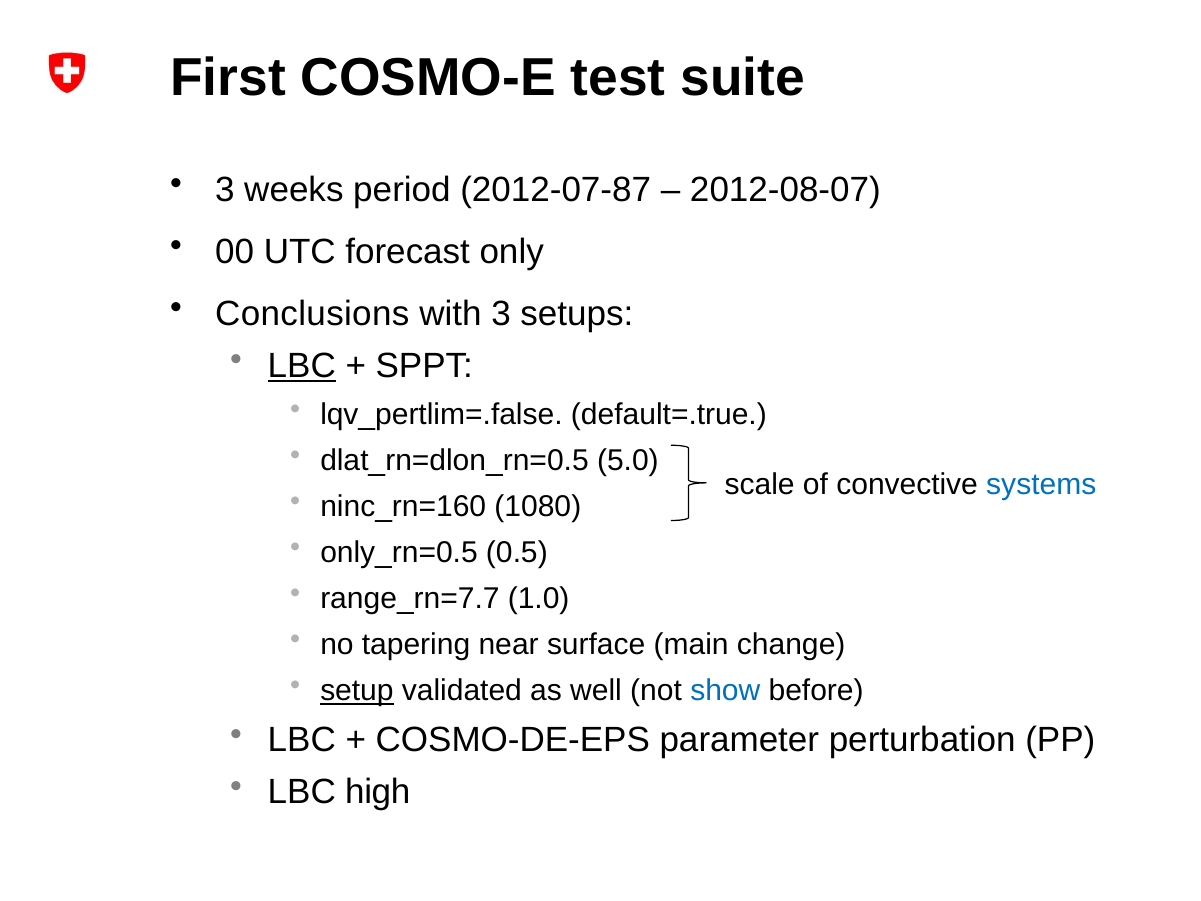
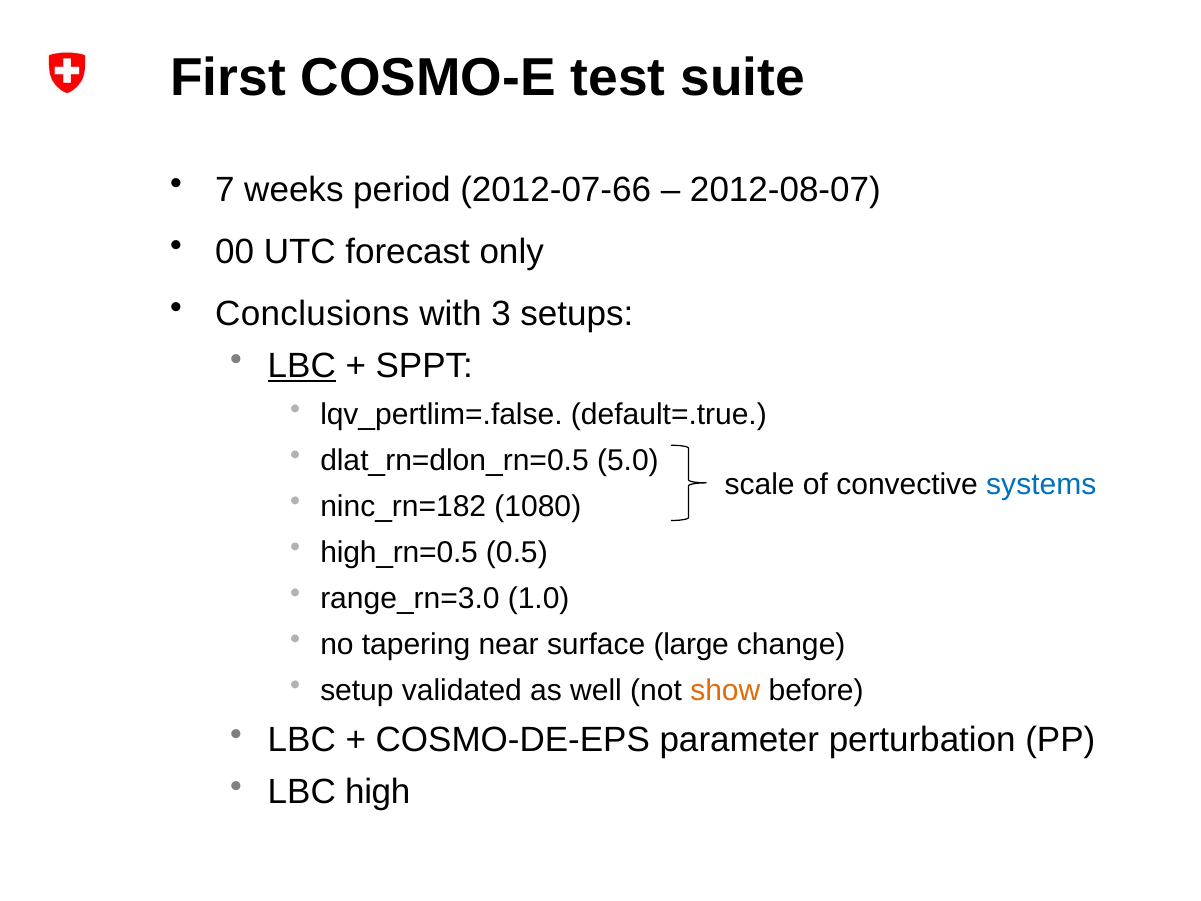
3 at (225, 189): 3 -> 7
2012-07-87: 2012-07-87 -> 2012-07-66
ninc_rn=160: ninc_rn=160 -> ninc_rn=182
only_rn=0.5: only_rn=0.5 -> high_rn=0.5
range_rn=7.7: range_rn=7.7 -> range_rn=3.0
main: main -> large
setup underline: present -> none
show colour: blue -> orange
